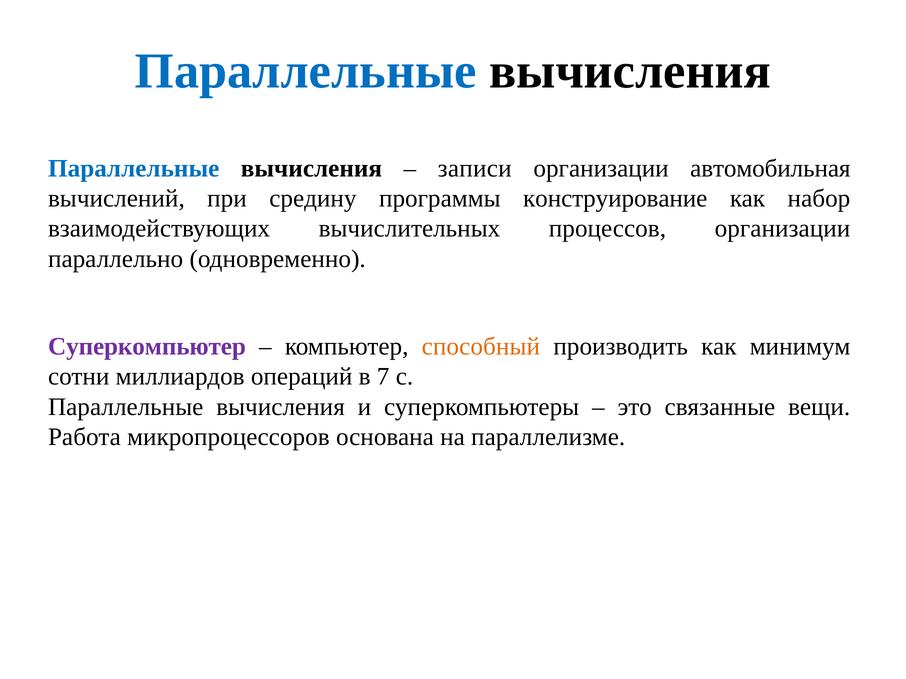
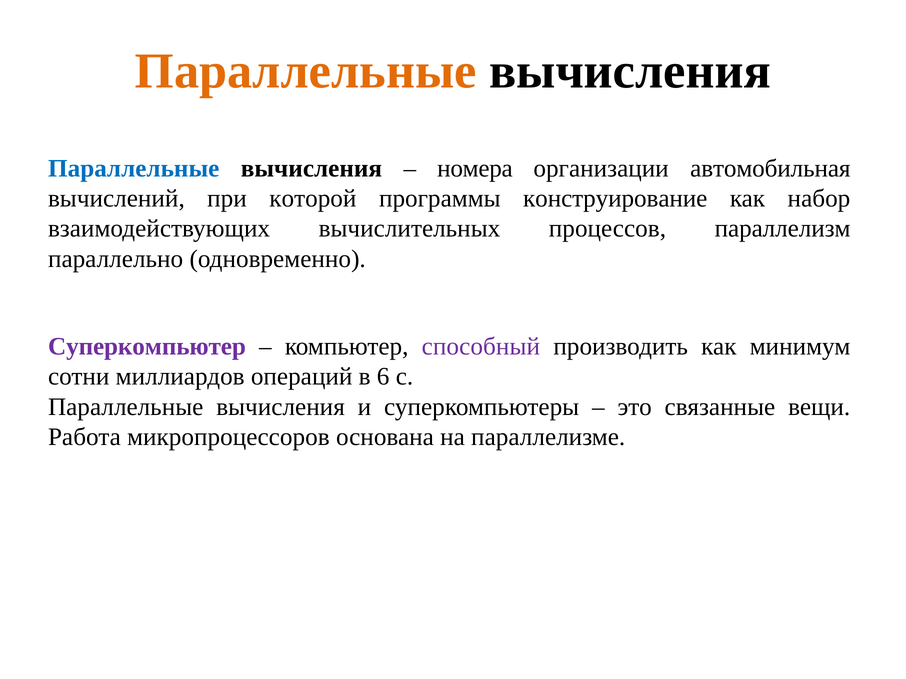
Параллельные at (306, 71) colour: blue -> orange
записи: записи -> номера
средину: средину -> которой
процессов организации: организации -> параллелизм
способный colour: orange -> purple
7: 7 -> 6
